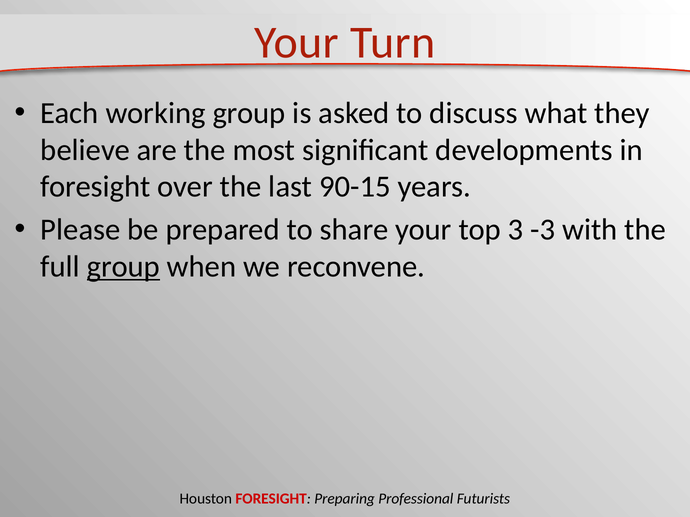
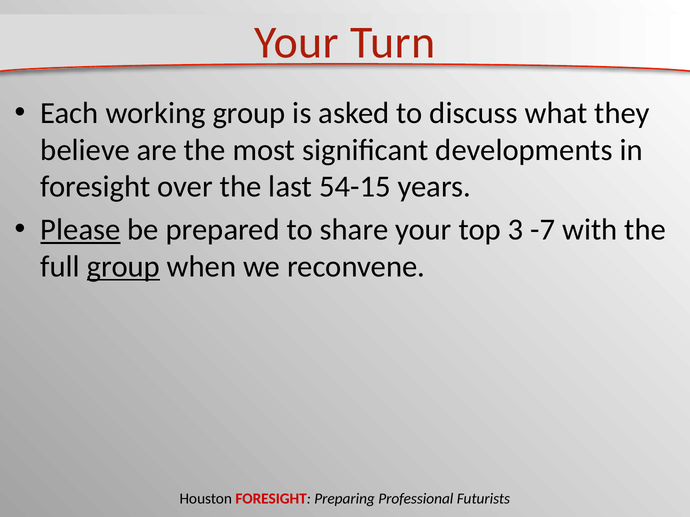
90-15: 90-15 -> 54-15
Please underline: none -> present
-3: -3 -> -7
